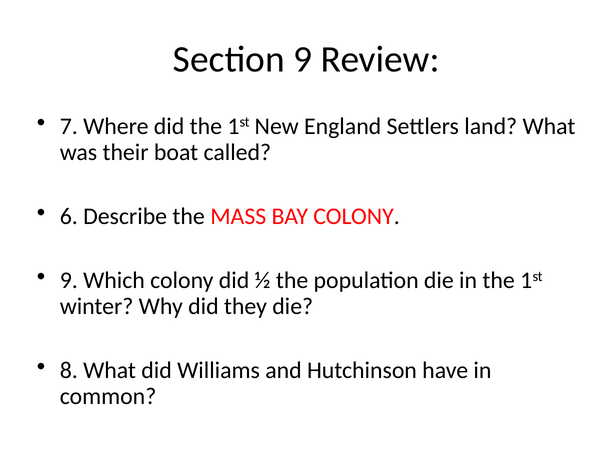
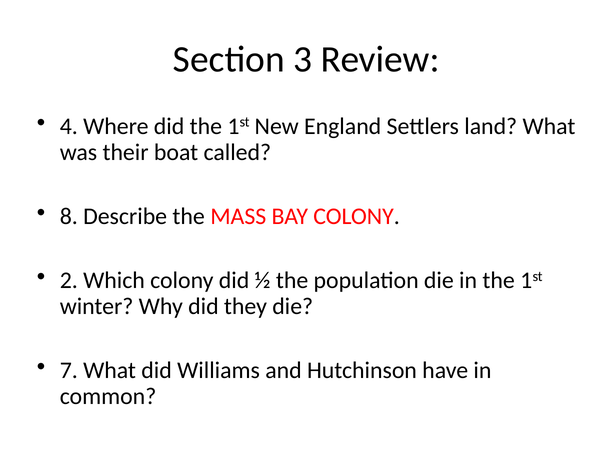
Section 9: 9 -> 3
7: 7 -> 4
6: 6 -> 8
9 at (69, 280): 9 -> 2
8: 8 -> 7
